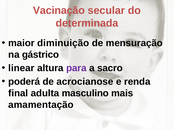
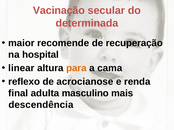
diminuição: diminuição -> recomende
mensuração: mensuração -> recuperação
gástrico: gástrico -> hospital
para colour: purple -> orange
sacro: sacro -> cama
poderá: poderá -> reflexo
amamentação: amamentação -> descendência
